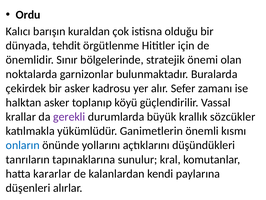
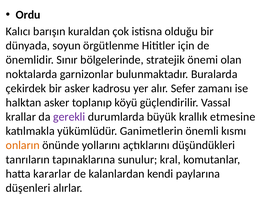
tehdit: tehdit -> soyun
sözcükler: sözcükler -> etmesine
onların colour: blue -> orange
